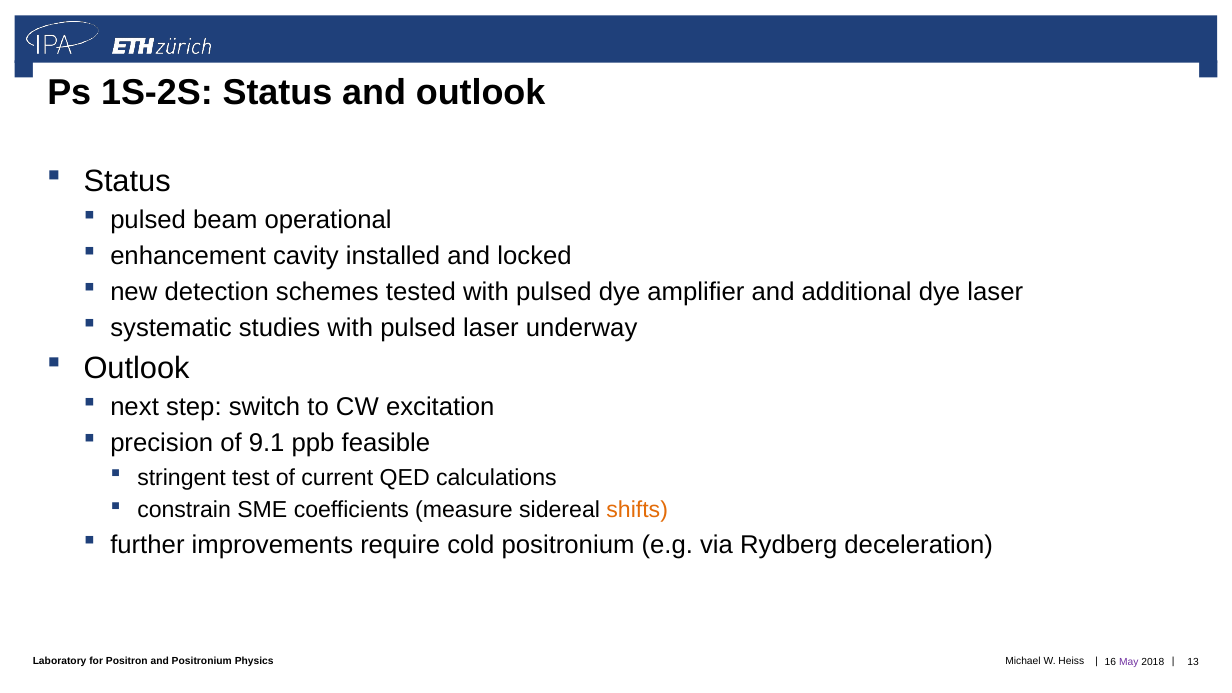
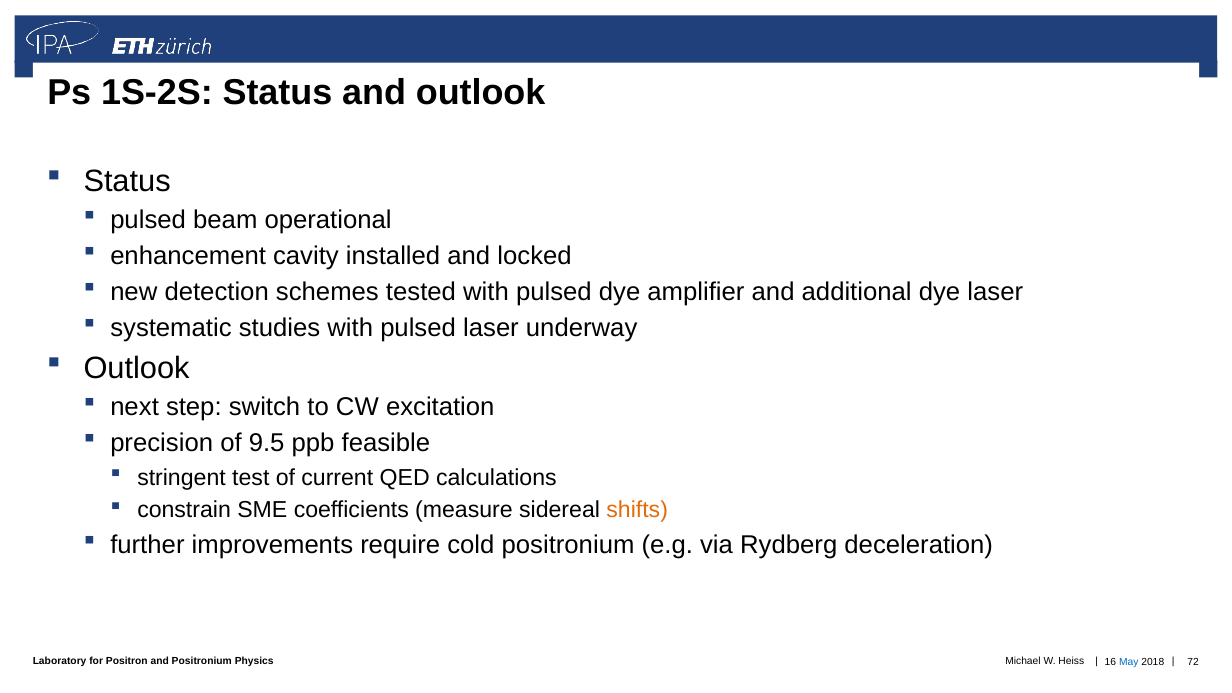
9.1: 9.1 -> 9.5
13: 13 -> 72
May colour: purple -> blue
